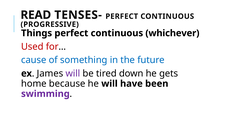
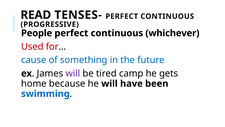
Things: Things -> People
down: down -> camp
swimming colour: purple -> blue
